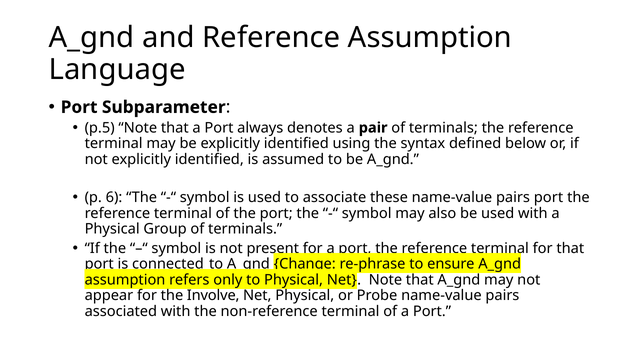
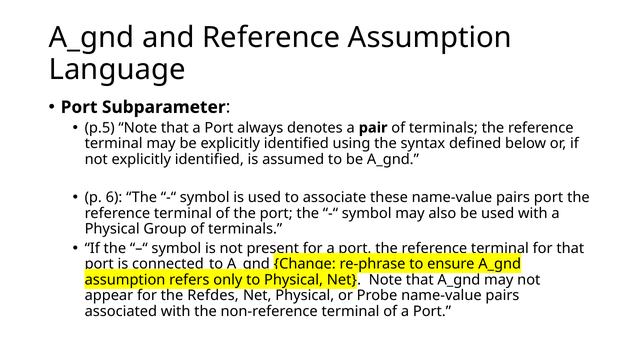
Involve: Involve -> Refdes
